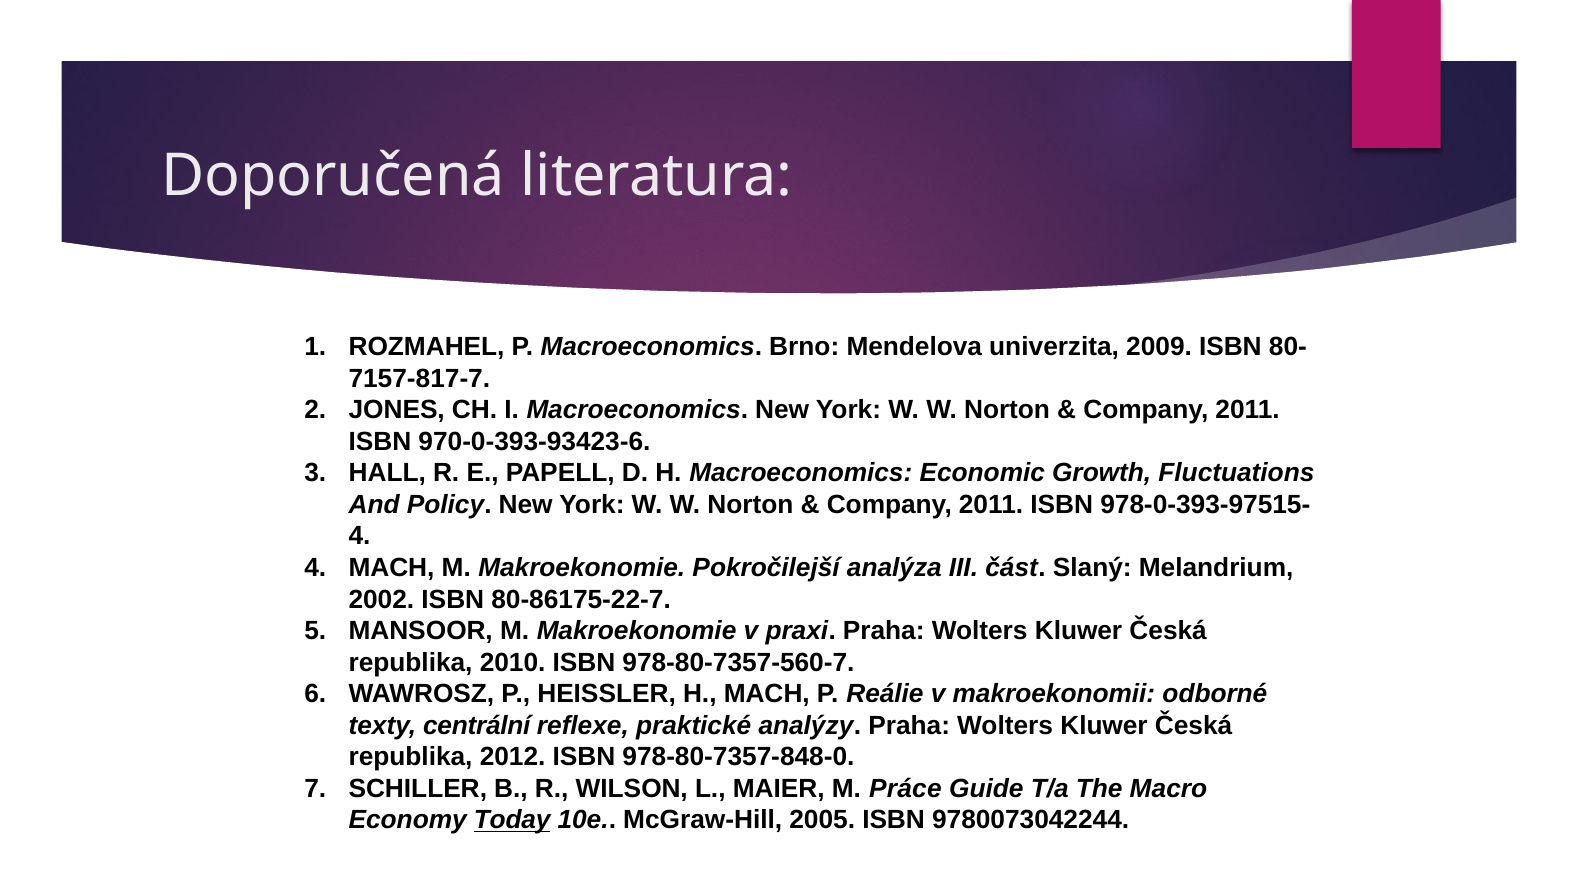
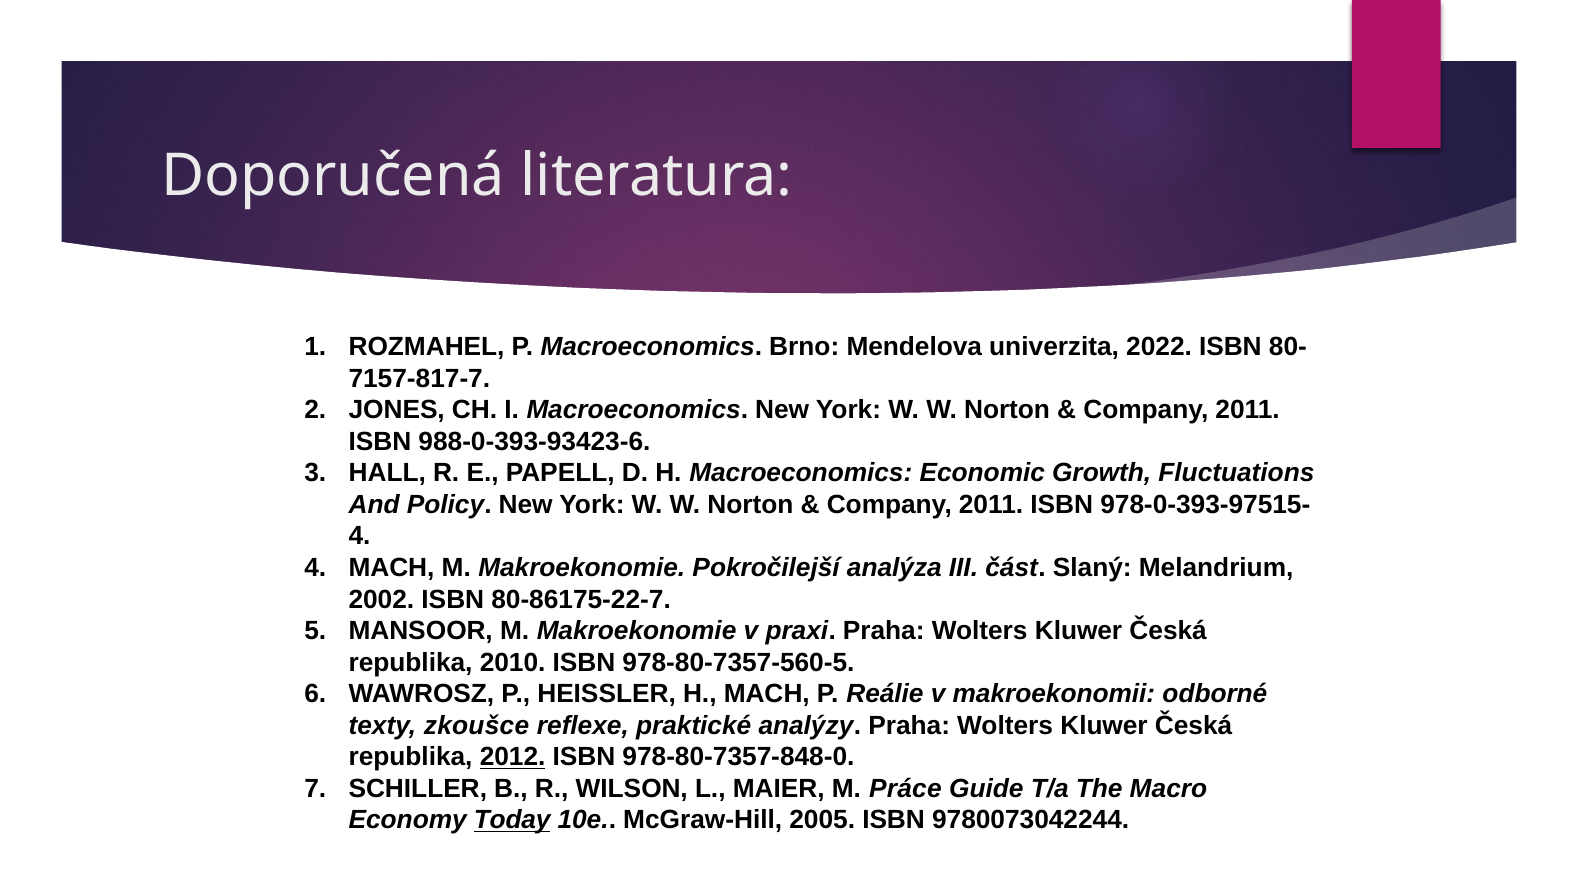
2009: 2009 -> 2022
970-0-393-93423-6: 970-0-393-93423-6 -> 988-0-393-93423-6
978-80-7357-560-7: 978-80-7357-560-7 -> 978-80-7357-560-5
centrální: centrální -> zkoušce
2012 underline: none -> present
